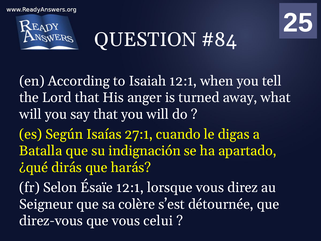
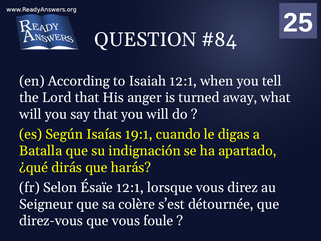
27:1: 27:1 -> 19:1
celui: celui -> foule
